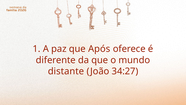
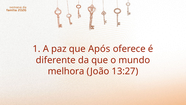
distante: distante -> melhora
34:27: 34:27 -> 13:27
